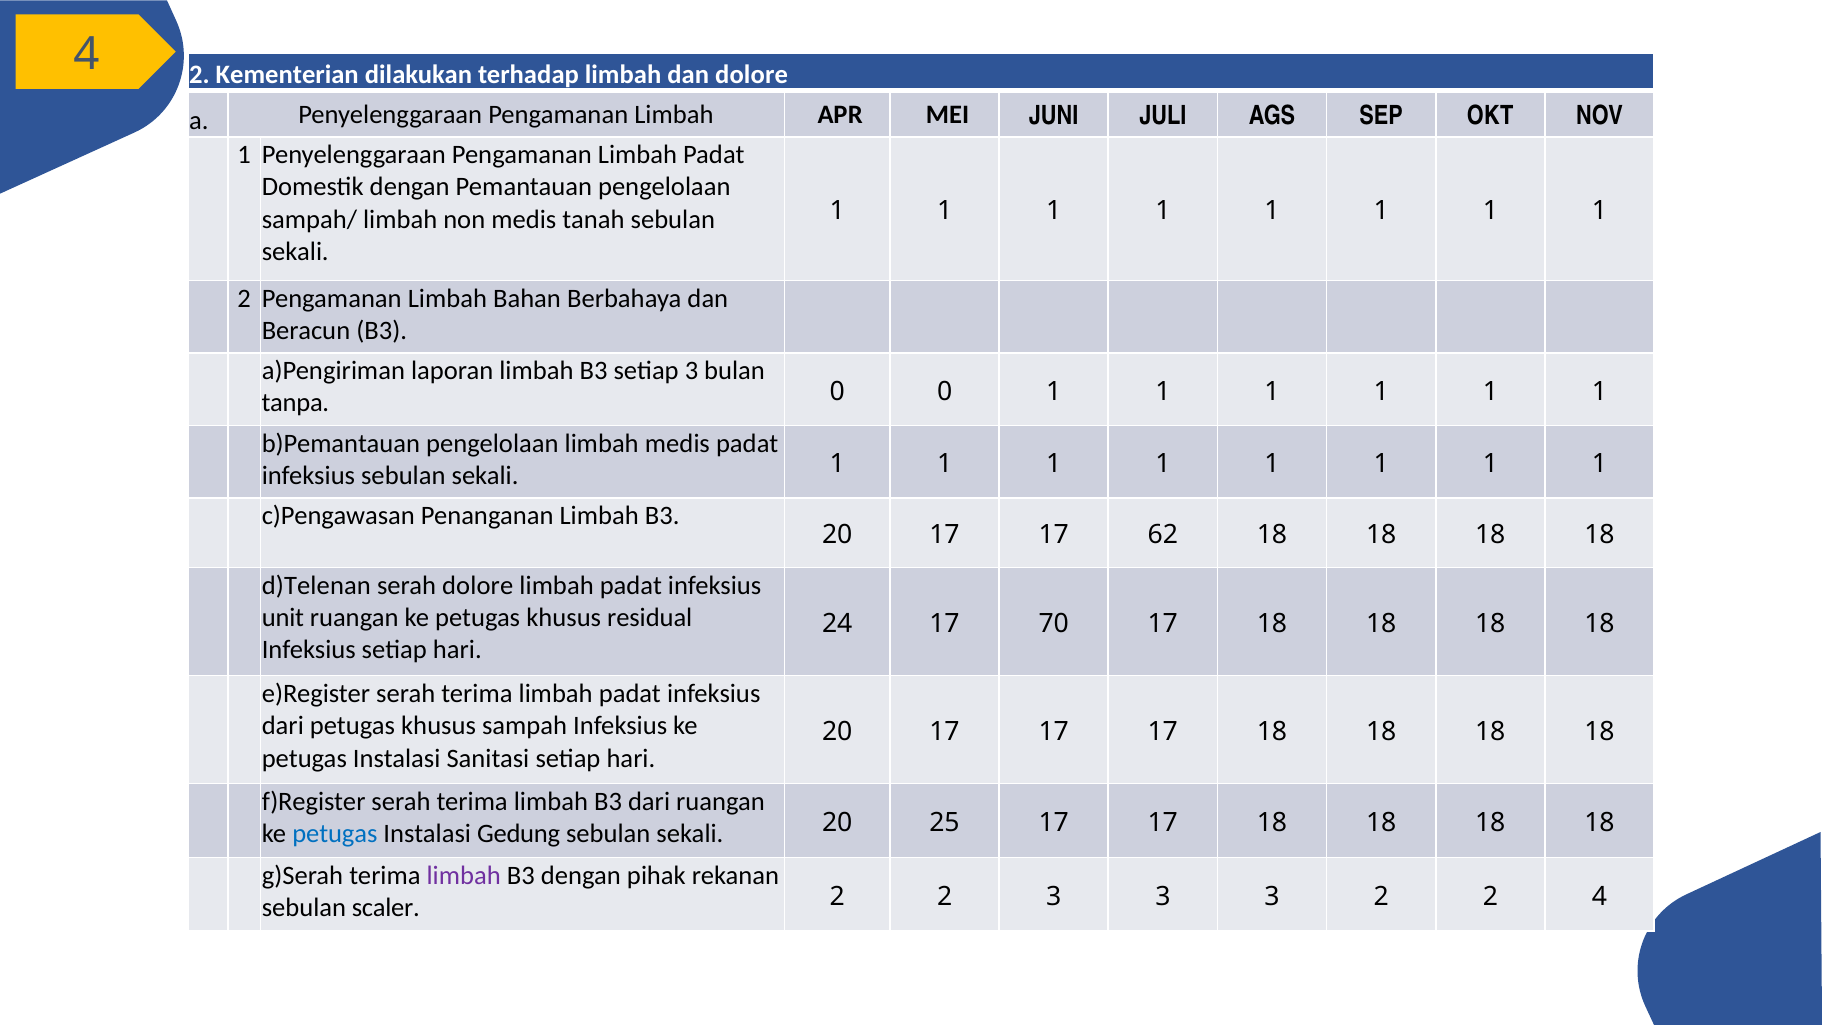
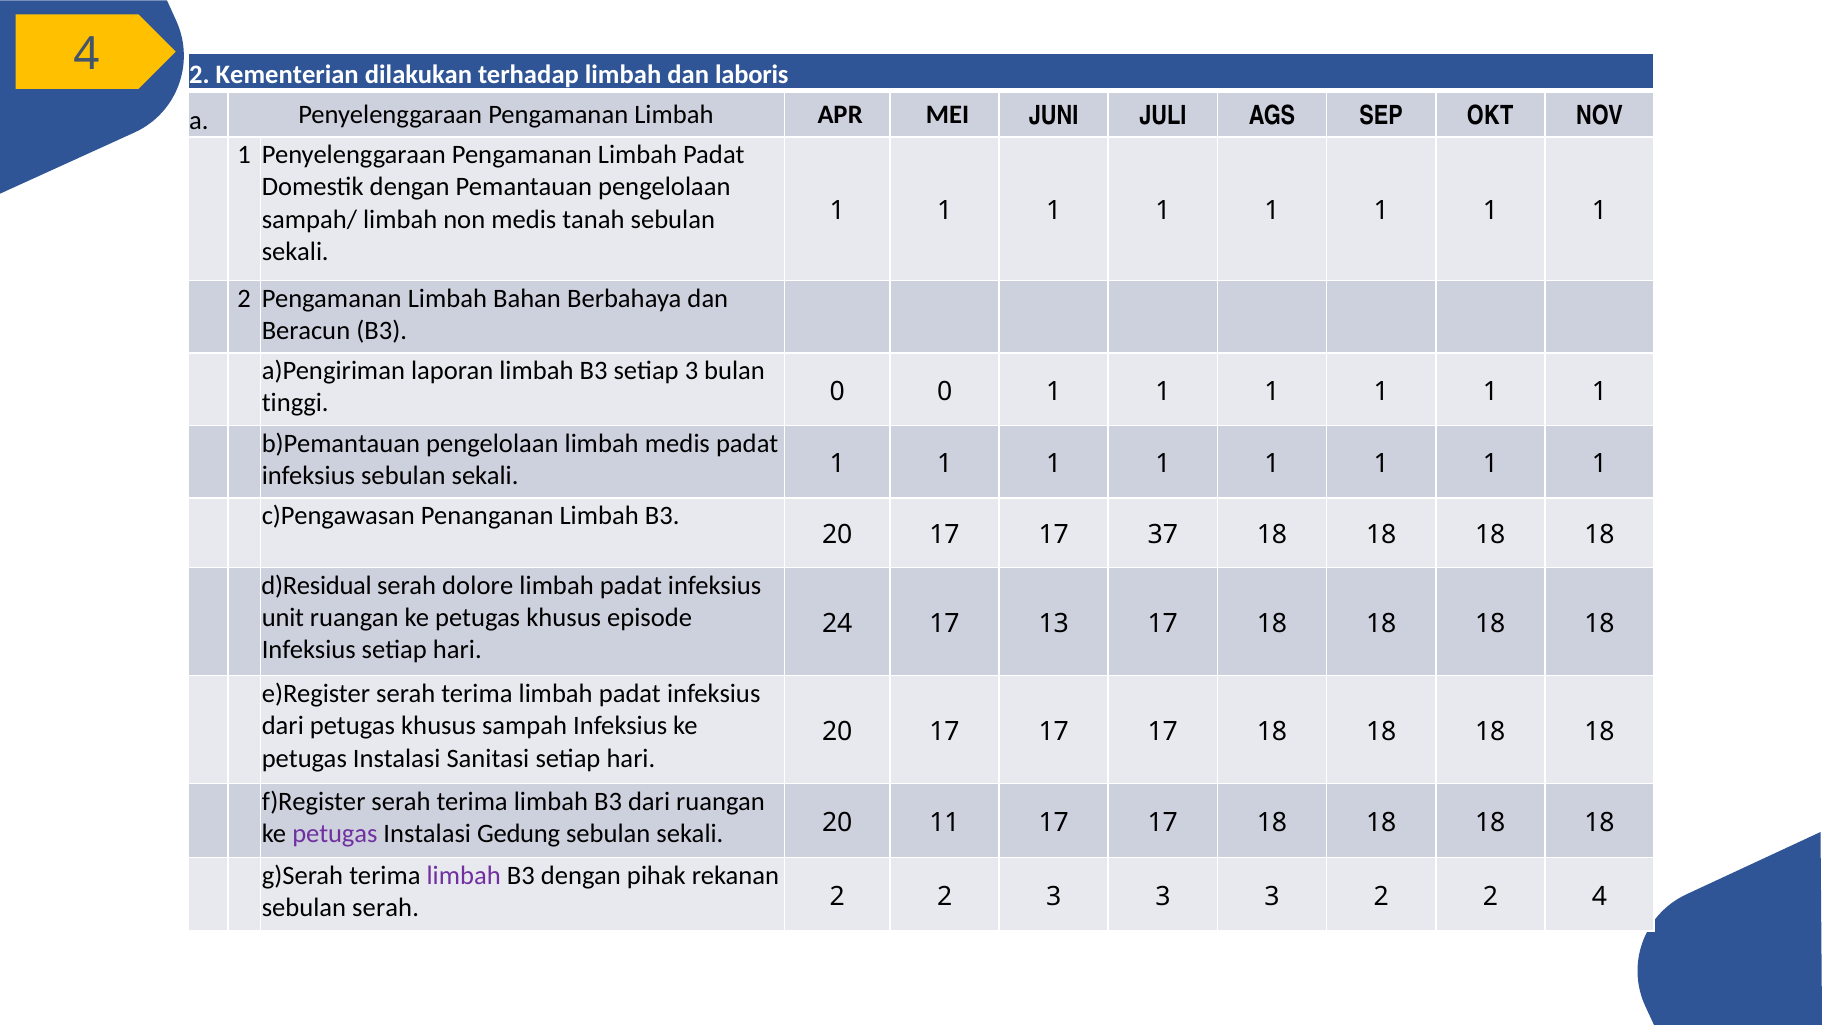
dan dolore: dolore -> laboris
tanpa: tanpa -> tinggi
62: 62 -> 37
d)Telenan: d)Telenan -> d)Residual
residual: residual -> episode
70: 70 -> 13
petugas at (335, 834) colour: blue -> purple
25: 25 -> 11
sebulan scaler: scaler -> serah
